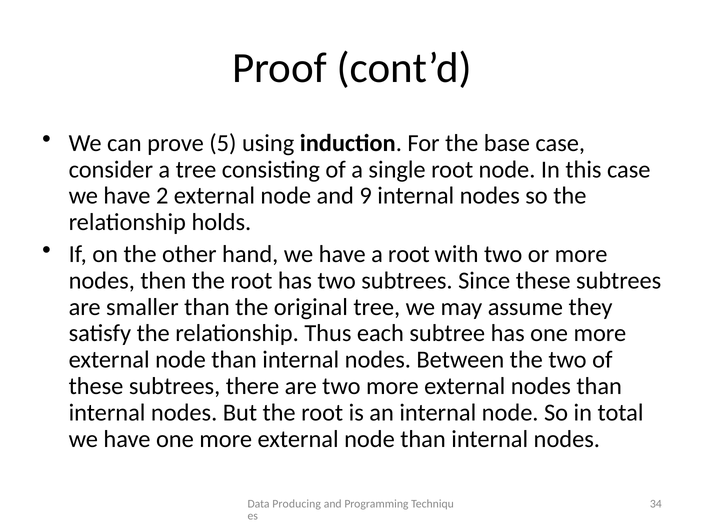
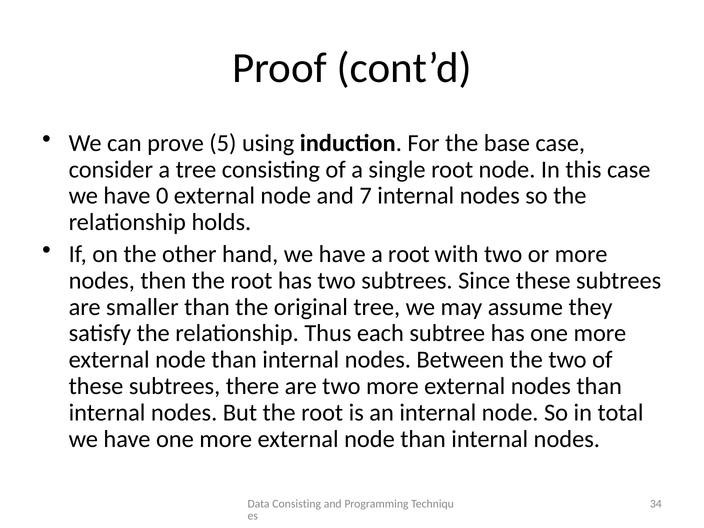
2: 2 -> 0
9: 9 -> 7
Data Producing: Producing -> Consisting
